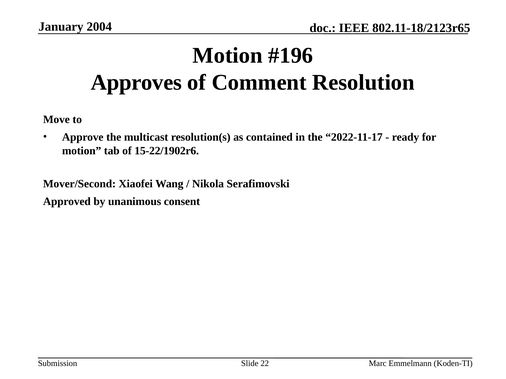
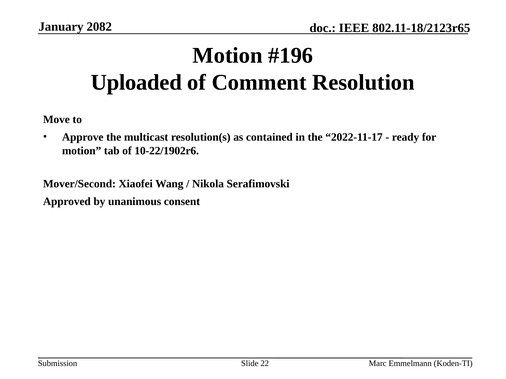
2004: 2004 -> 2082
Approves: Approves -> Uploaded
15-22/1902r6: 15-22/1902r6 -> 10-22/1902r6
